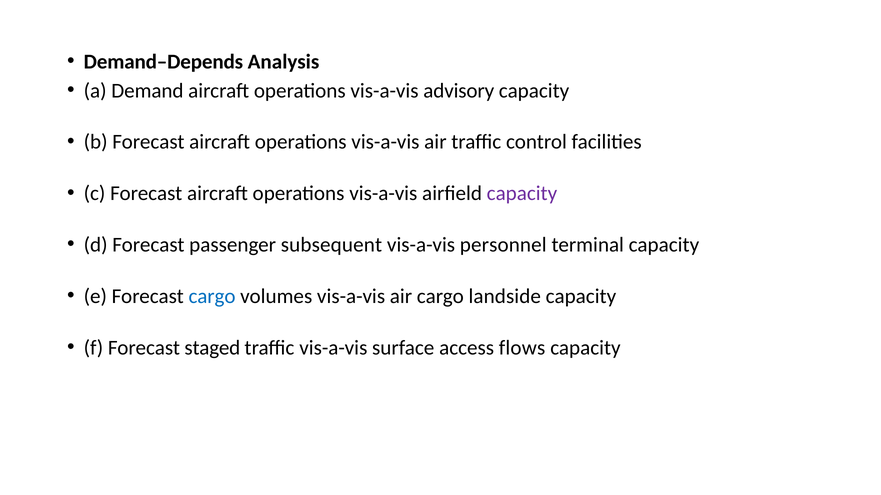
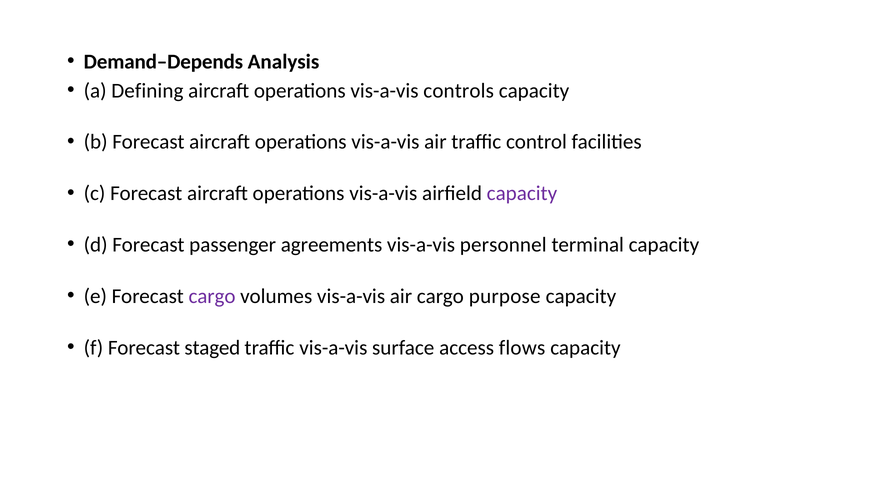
Demand: Demand -> Defining
advisory: advisory -> controls
subsequent: subsequent -> agreements
cargo at (212, 297) colour: blue -> purple
landside: landside -> purpose
